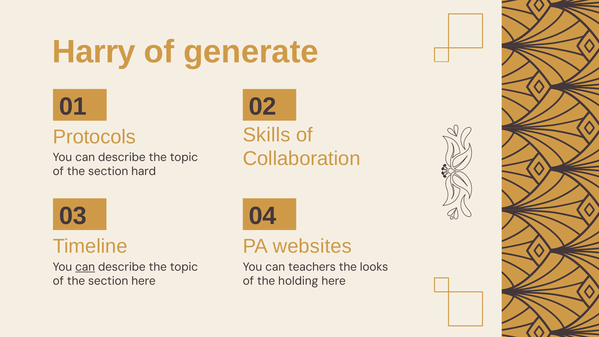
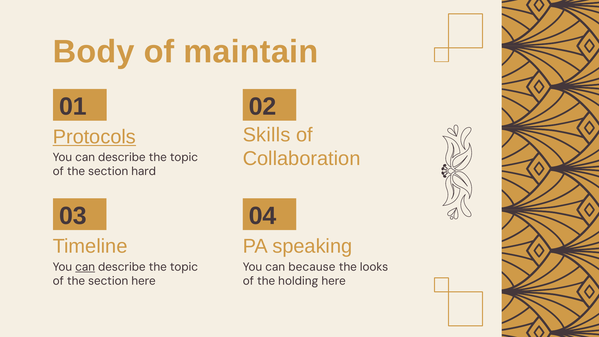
Harry: Harry -> Body
generate: generate -> maintain
Protocols underline: none -> present
websites: websites -> speaking
teachers: teachers -> because
